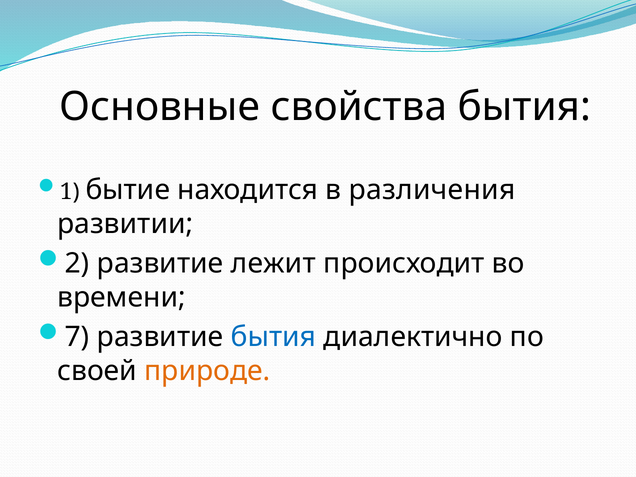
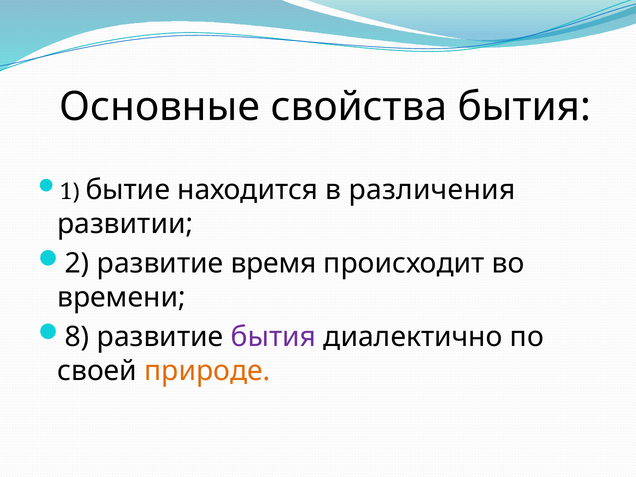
лежит: лежит -> время
7: 7 -> 8
бытия at (273, 337) colour: blue -> purple
